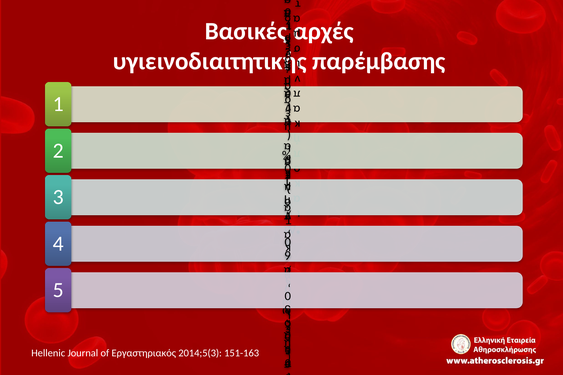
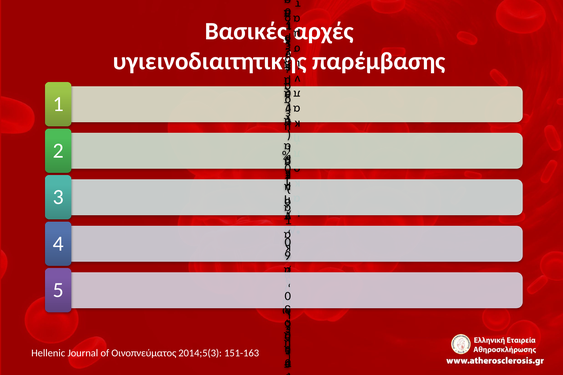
Εργαστηριακός: Εργαστηριακός -> Οινοπνεύματος
